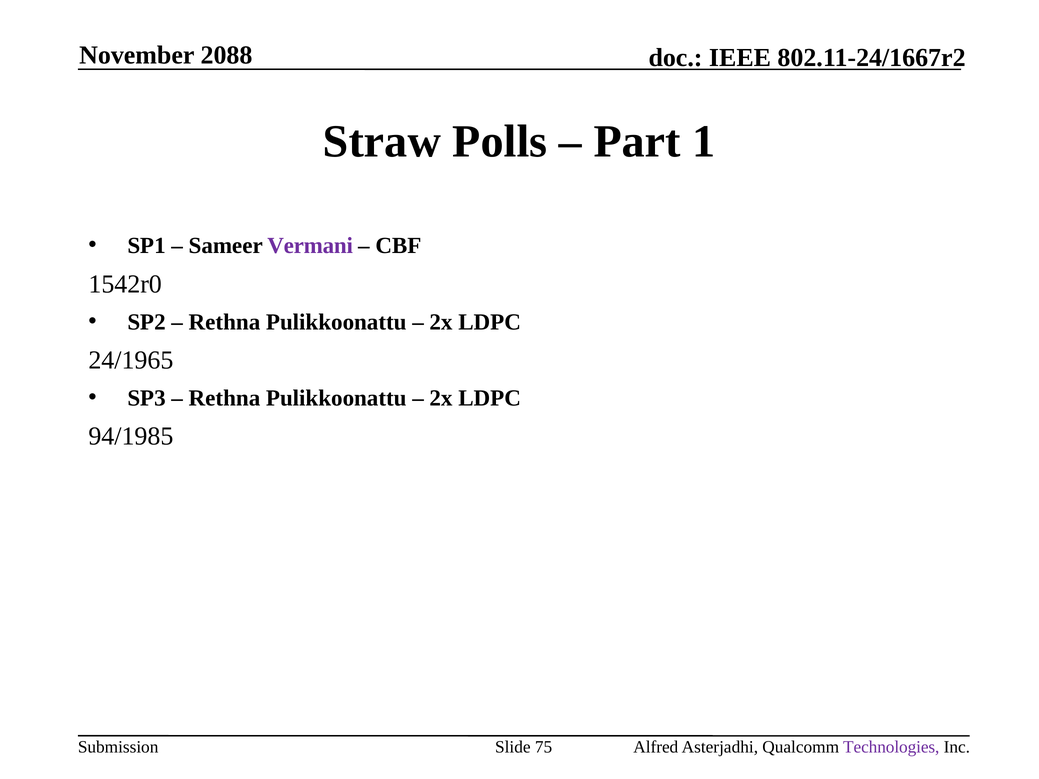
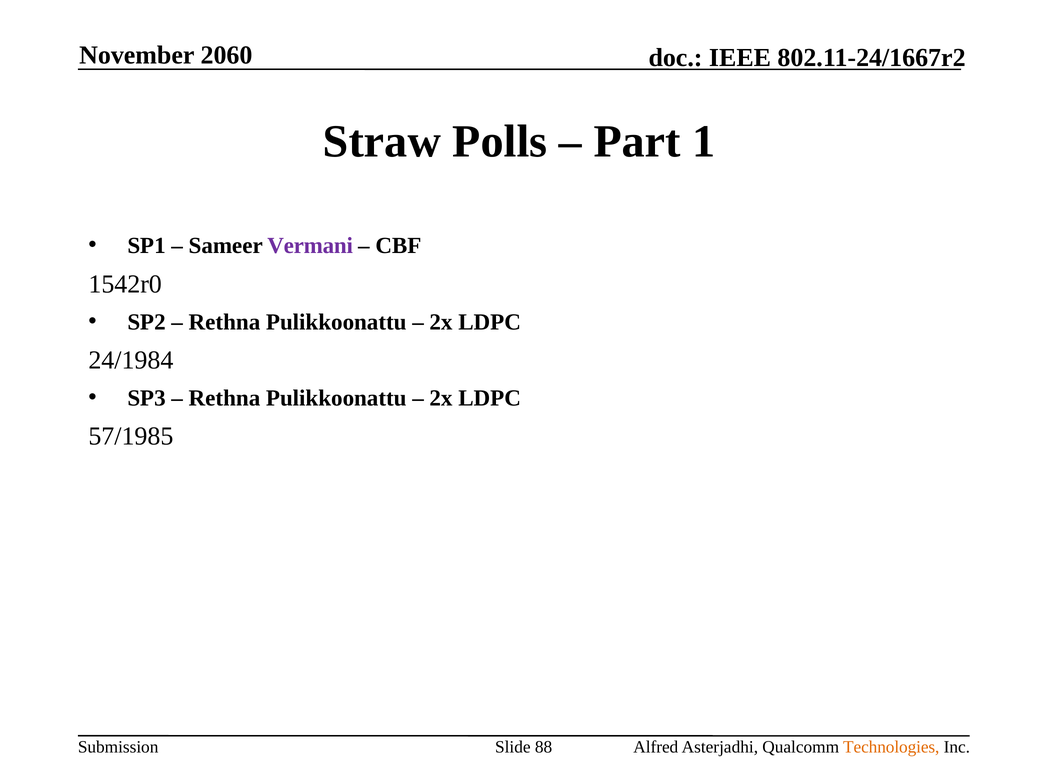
2088: 2088 -> 2060
24/1965: 24/1965 -> 24/1984
94/1985: 94/1985 -> 57/1985
75: 75 -> 88
Technologies colour: purple -> orange
